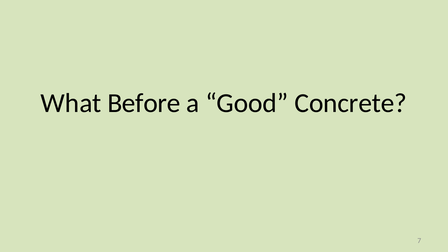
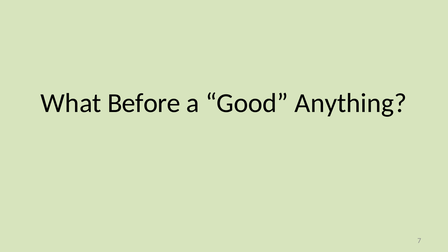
Concrete: Concrete -> Anything
